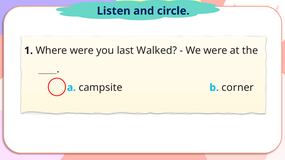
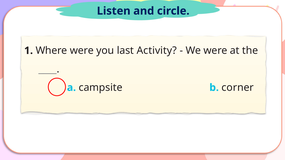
Walked: Walked -> Activity
